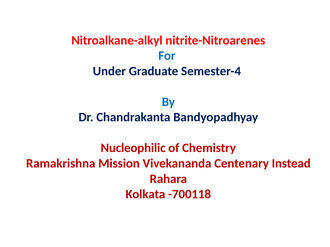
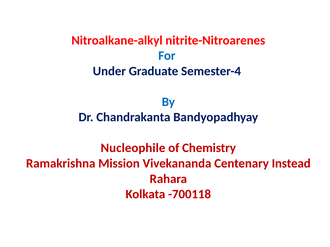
Nucleophilic: Nucleophilic -> Nucleophile
